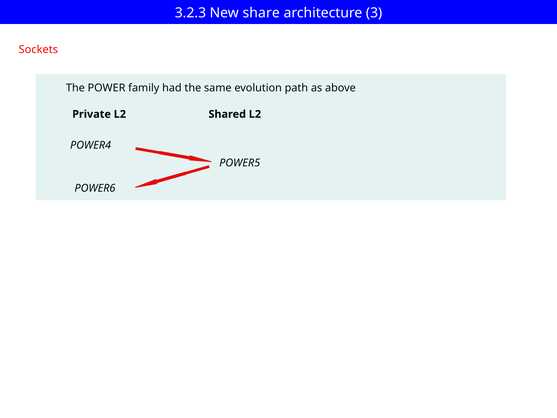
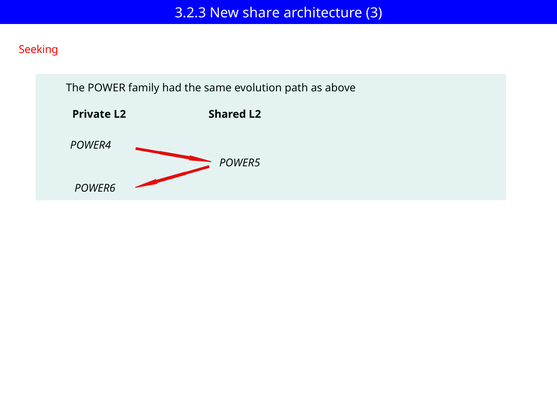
Sockets: Sockets -> Seeking
